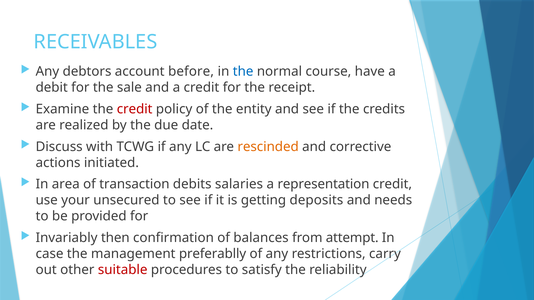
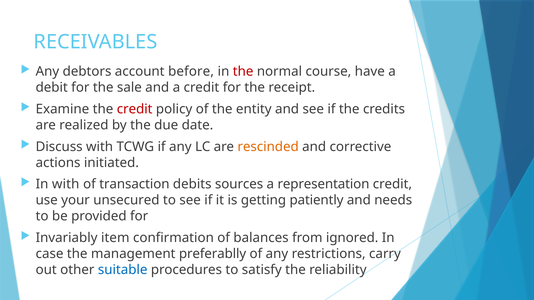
the at (243, 72) colour: blue -> red
In area: area -> with
salaries: salaries -> sources
deposits: deposits -> patiently
then: then -> item
attempt: attempt -> ignored
suitable colour: red -> blue
